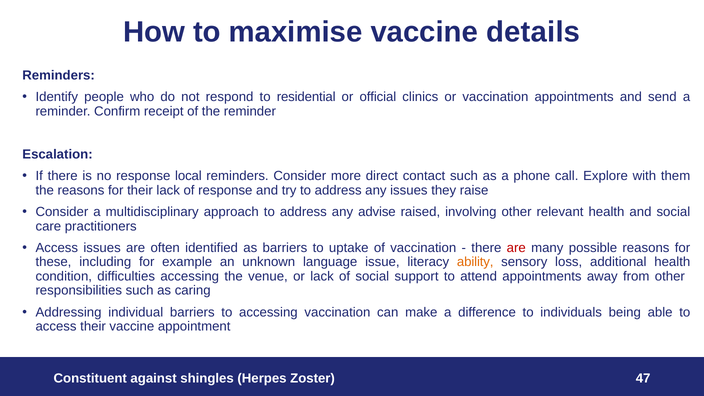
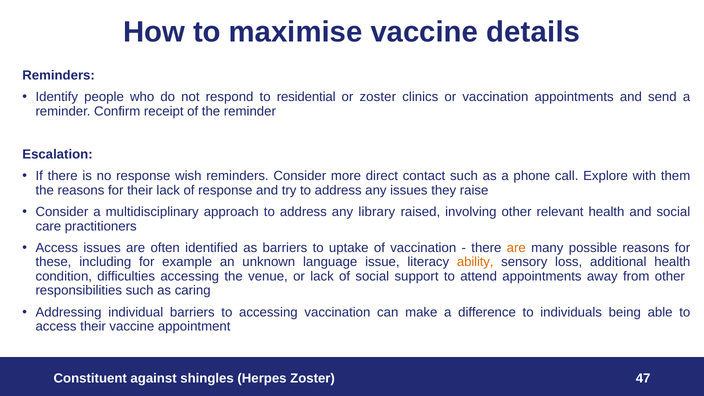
or official: official -> zoster
local: local -> wish
advise: advise -> library
are at (516, 248) colour: red -> orange
